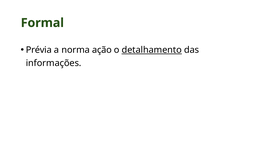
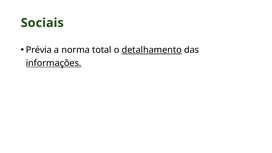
Formal: Formal -> Sociais
ação: ação -> total
informações underline: none -> present
